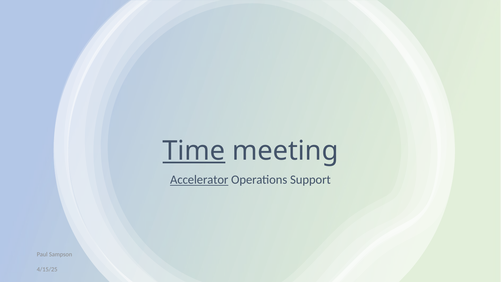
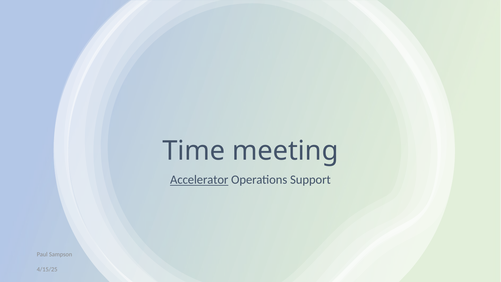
Time underline: present -> none
